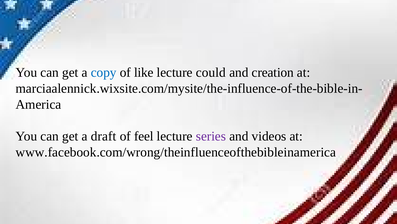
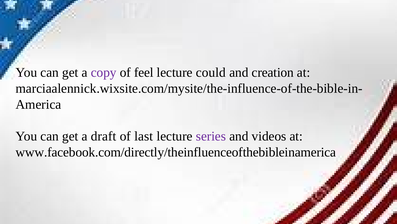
copy colour: blue -> purple
like: like -> feel
feel: feel -> last
www.facebook.com/wrong/theinfluenceofthebibleinamerica: www.facebook.com/wrong/theinfluenceofthebibleinamerica -> www.facebook.com/directly/theinfluenceofthebibleinamerica
